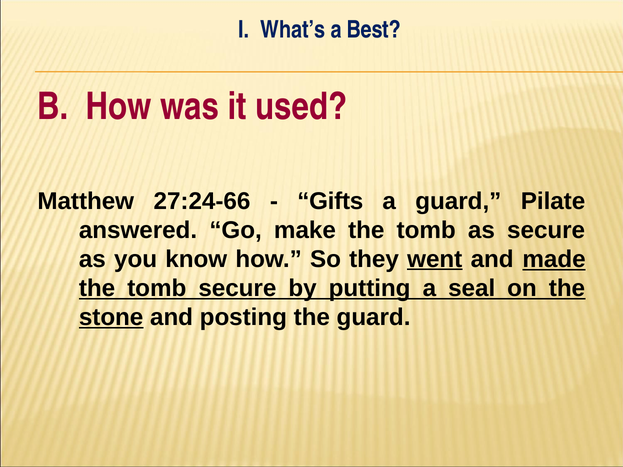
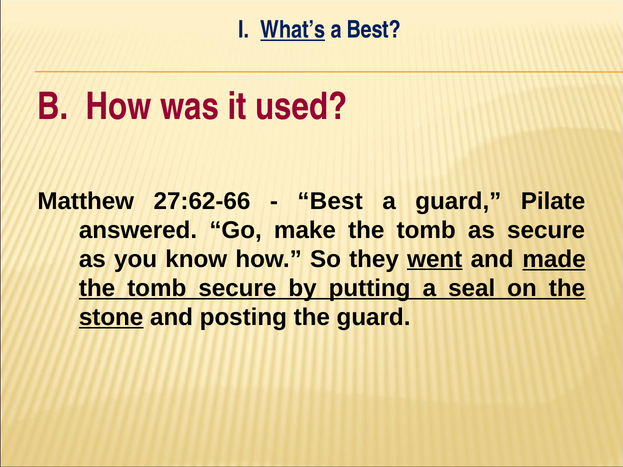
What’s underline: none -> present
27:24-66: 27:24-66 -> 27:62-66
Gifts at (330, 201): Gifts -> Best
